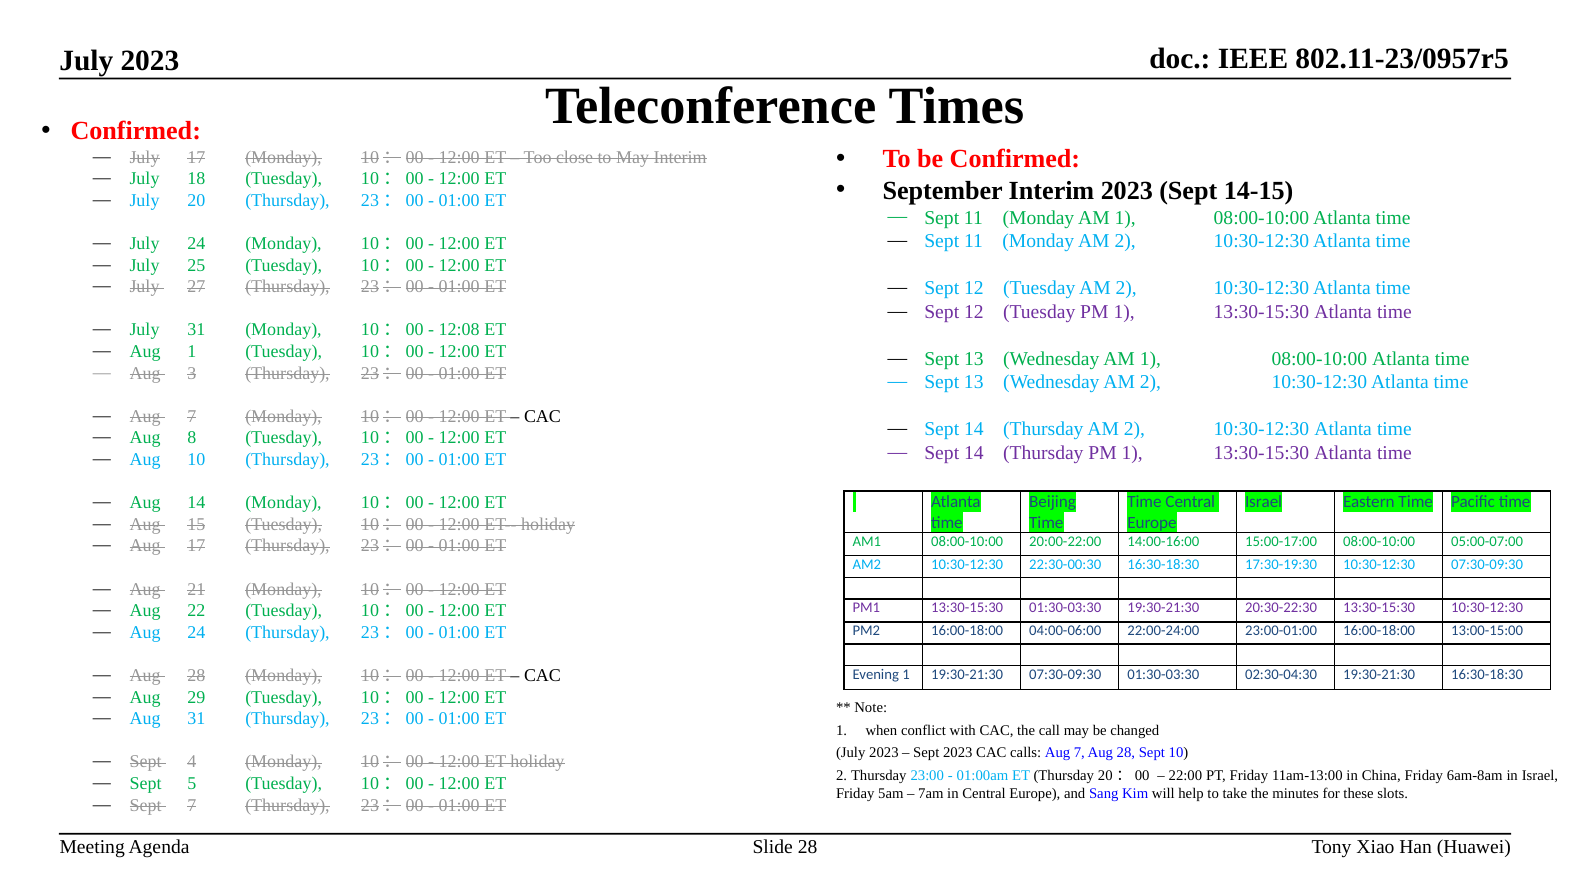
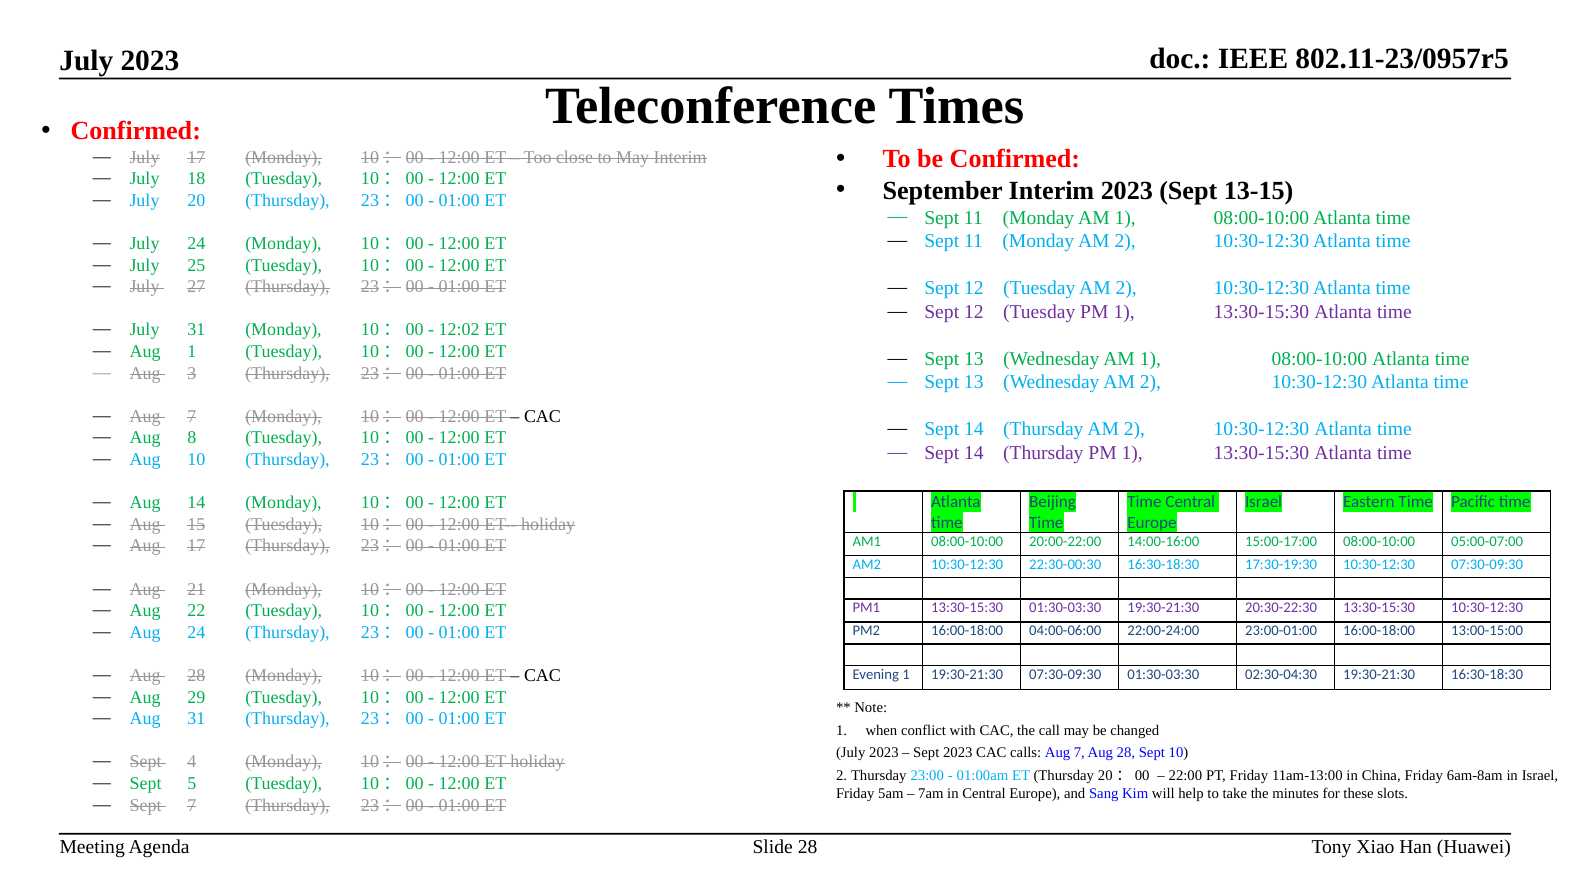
14-15: 14-15 -> 13-15
12:08: 12:08 -> 12:02
